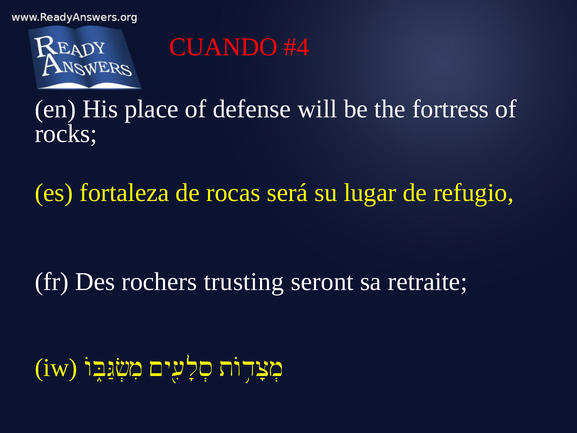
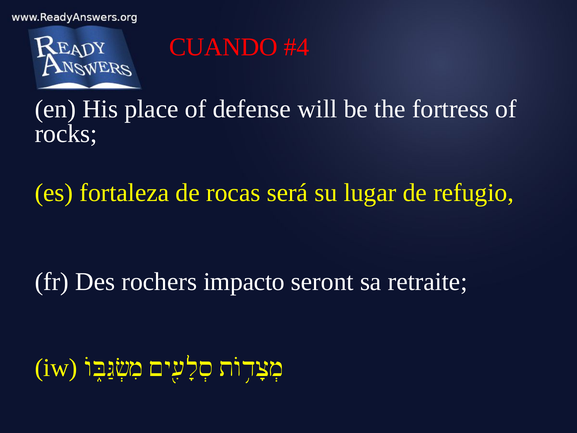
trusting: trusting -> impacto
